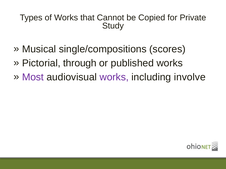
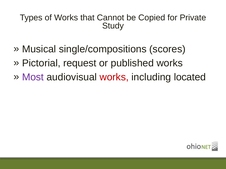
through: through -> request
works at (114, 77) colour: purple -> red
involve: involve -> located
